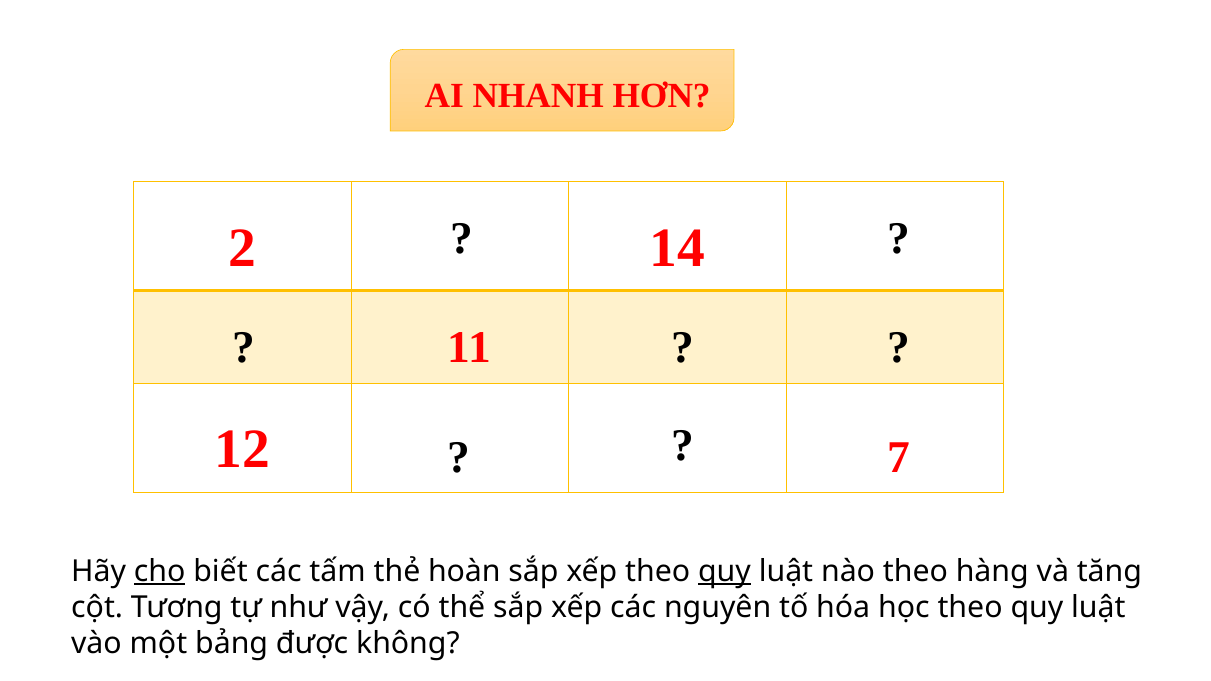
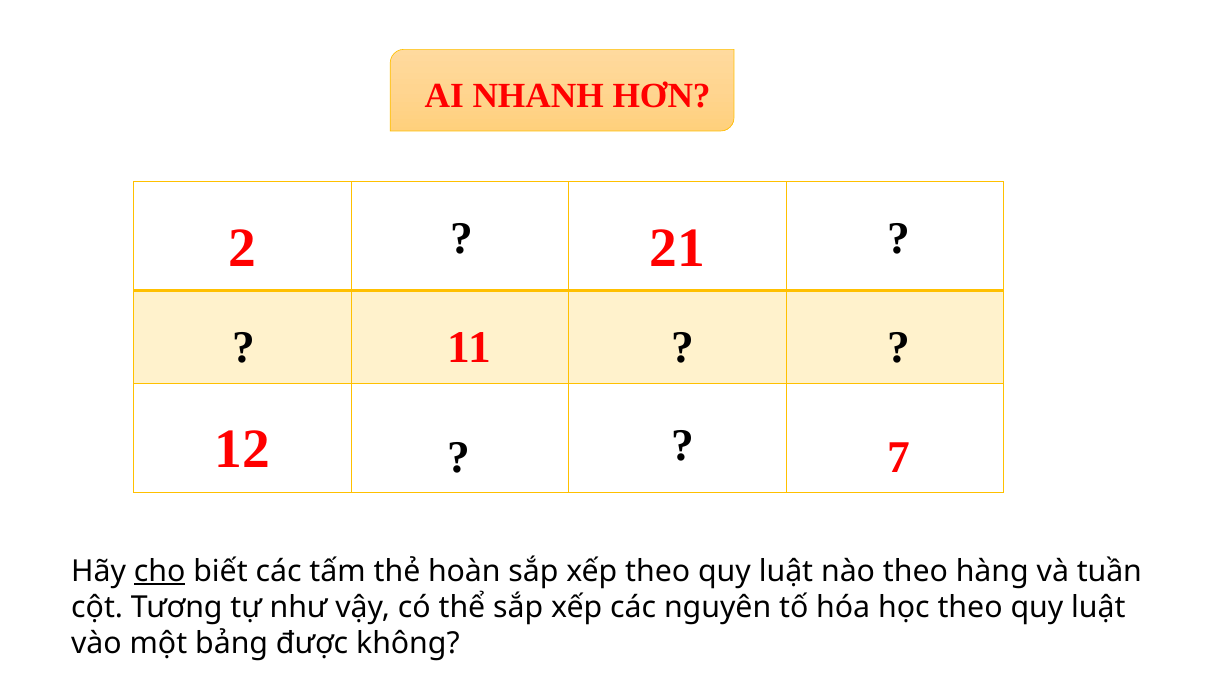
14: 14 -> 21
quy at (725, 571) underline: present -> none
tăng: tăng -> tuần
